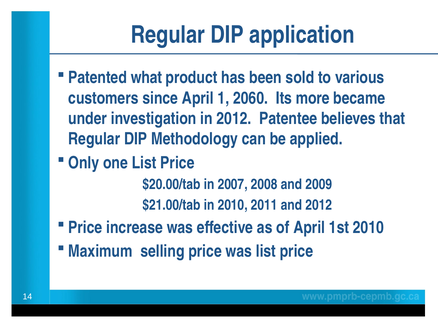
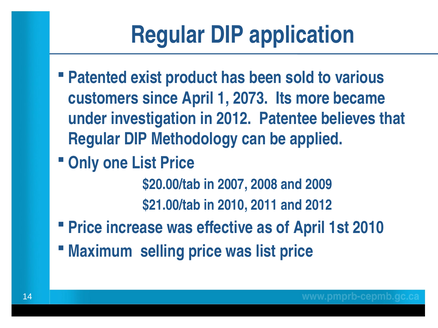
what: what -> exist
2060: 2060 -> 2073
